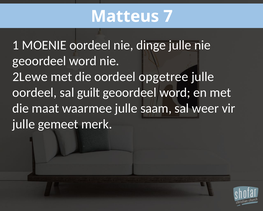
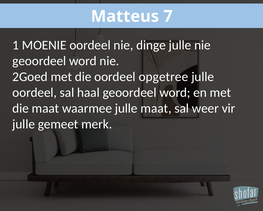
2Lewe: 2Lewe -> 2Goed
guilt: guilt -> haal
julle saam: saam -> maat
